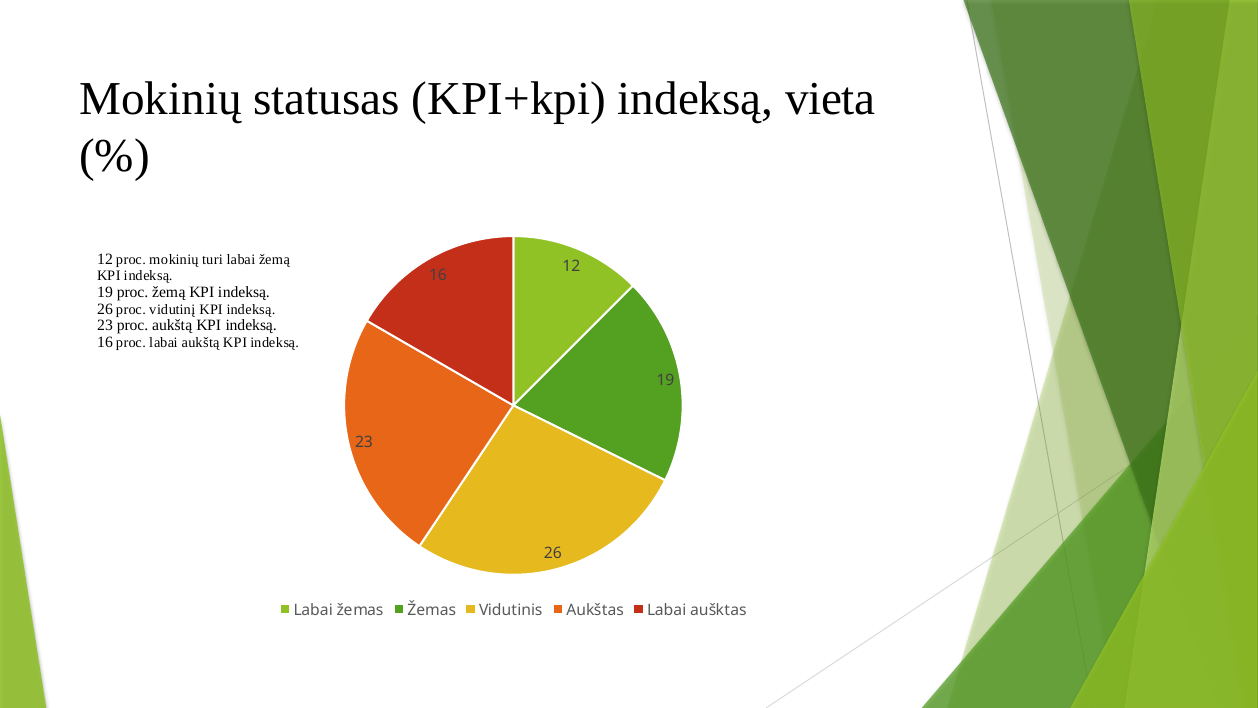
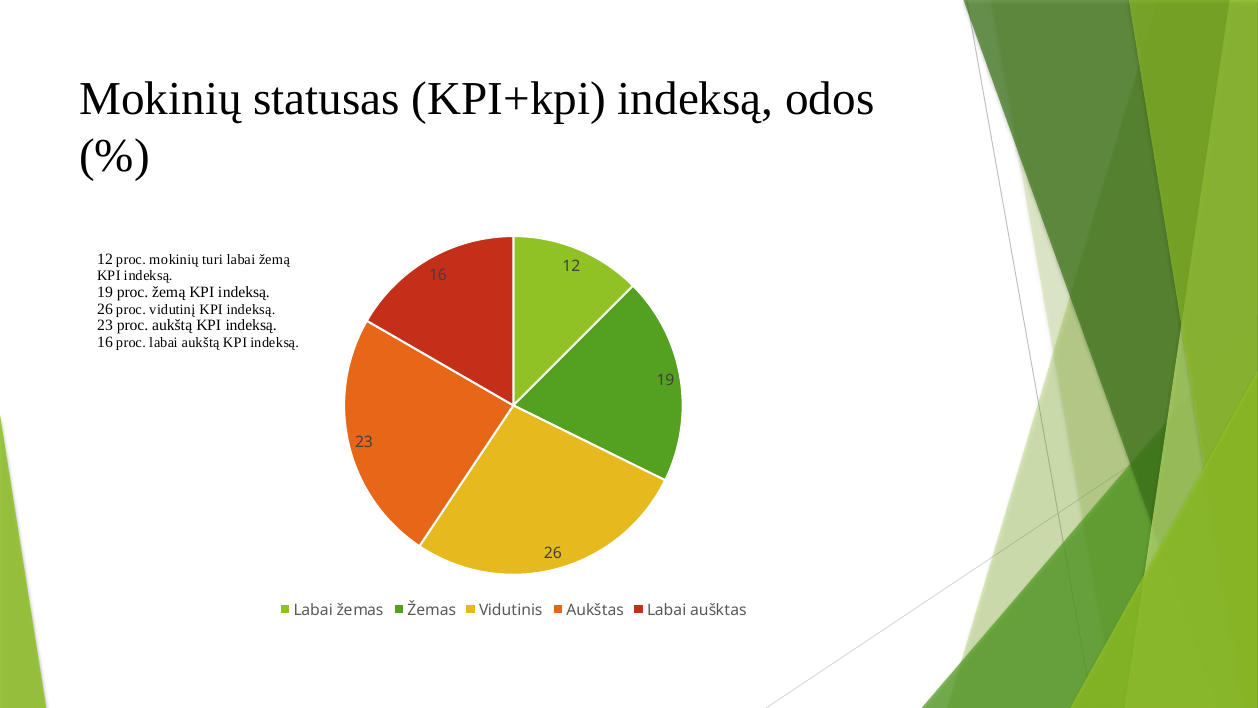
vieta: vieta -> odos
